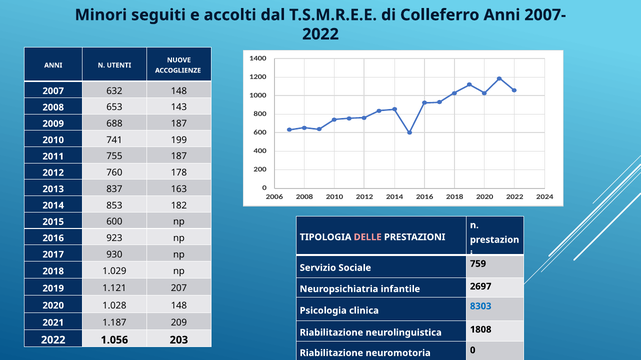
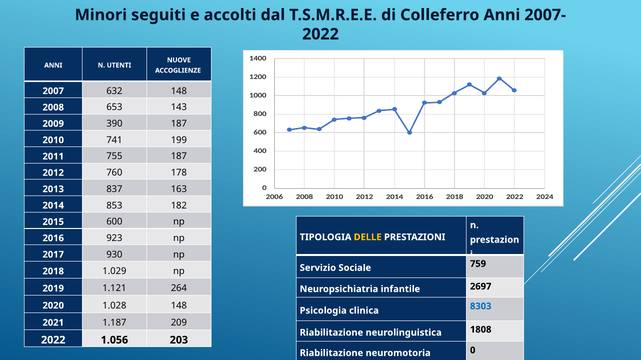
688: 688 -> 390
DELLE colour: pink -> yellow
207: 207 -> 264
